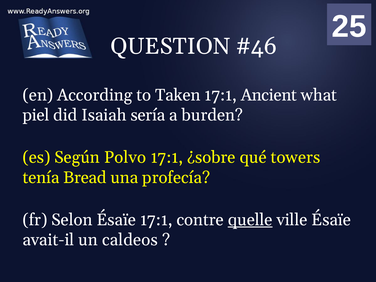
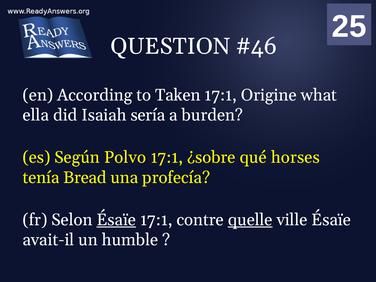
Ancient: Ancient -> Origine
piel: piel -> ella
towers: towers -> horses
Ésaïe at (116, 220) underline: none -> present
caldeos: caldeos -> humble
